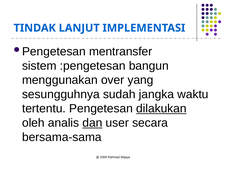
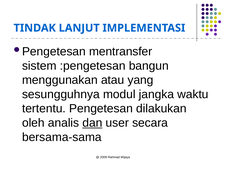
over: over -> atau
sudah: sudah -> modul
dilakukan underline: present -> none
